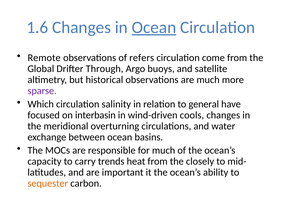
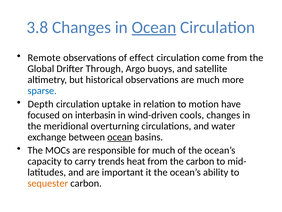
1.6: 1.6 -> 3.8
refers: refers -> effect
sparse colour: purple -> blue
Which: Which -> Depth
salinity: salinity -> uptake
general: general -> motion
ocean at (120, 137) underline: none -> present
the closely: closely -> carbon
